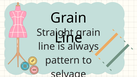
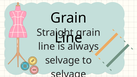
pattern at (62, 60): pattern -> selvage
